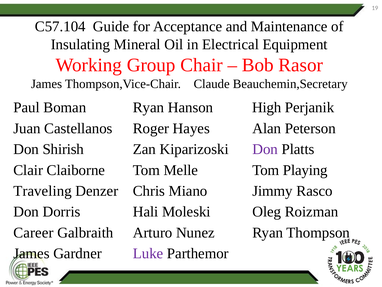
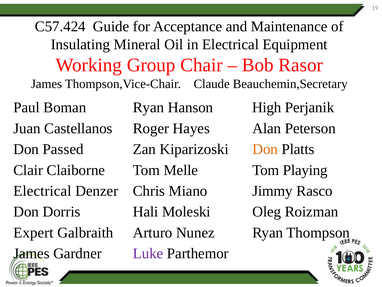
C57.104: C57.104 -> C57.424
Shirish: Shirish -> Passed
Don at (265, 149) colour: purple -> orange
Traveling at (43, 191): Traveling -> Electrical
Career: Career -> Expert
